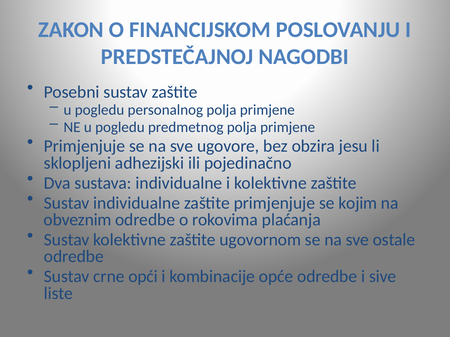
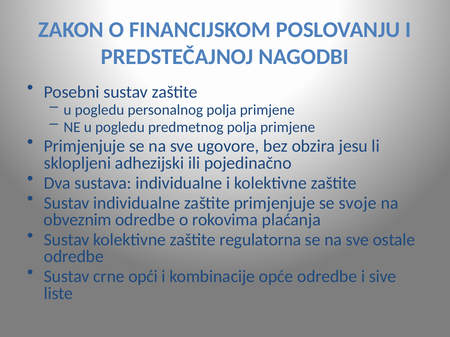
kojim: kojim -> svoje
ugovornom: ugovornom -> regulatorna
